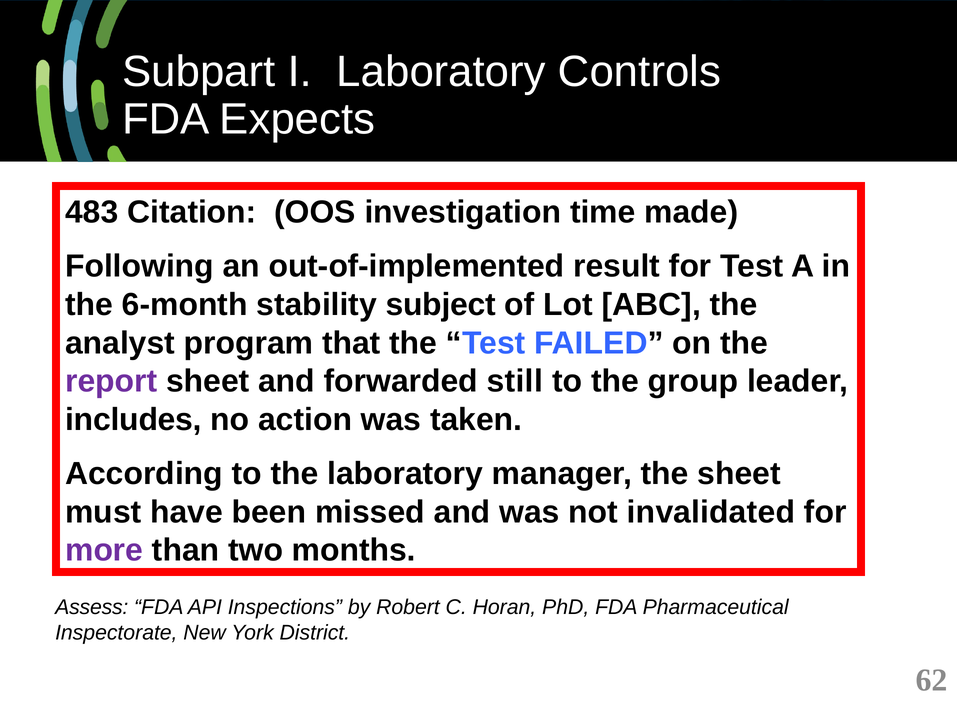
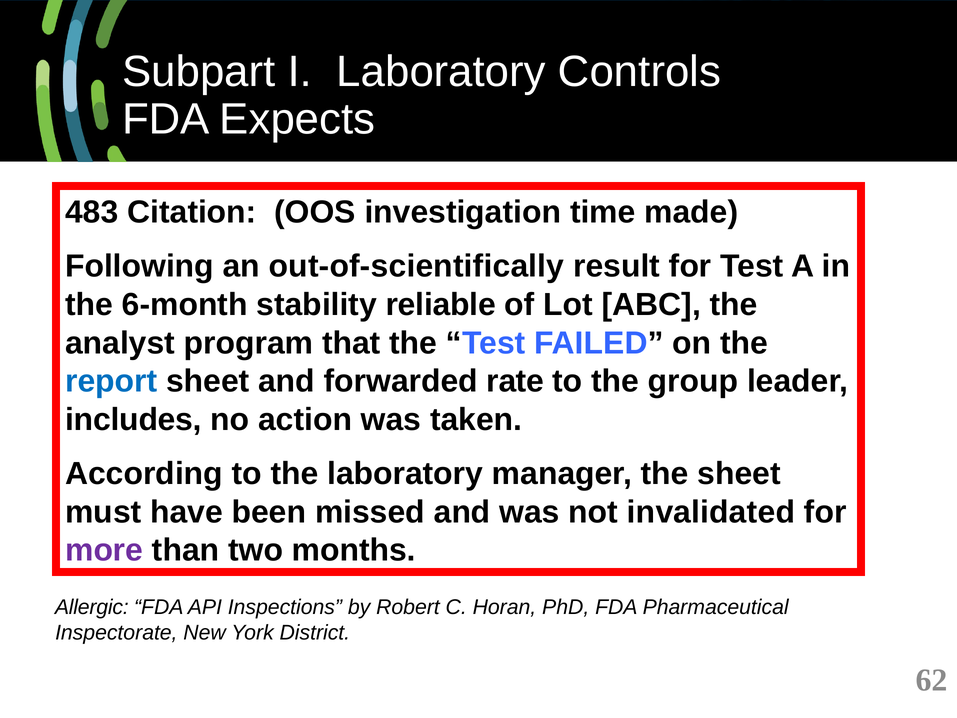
out-of-implemented: out-of-implemented -> out-of-scientifically
subject: subject -> reliable
report colour: purple -> blue
still: still -> rate
Assess: Assess -> Allergic
